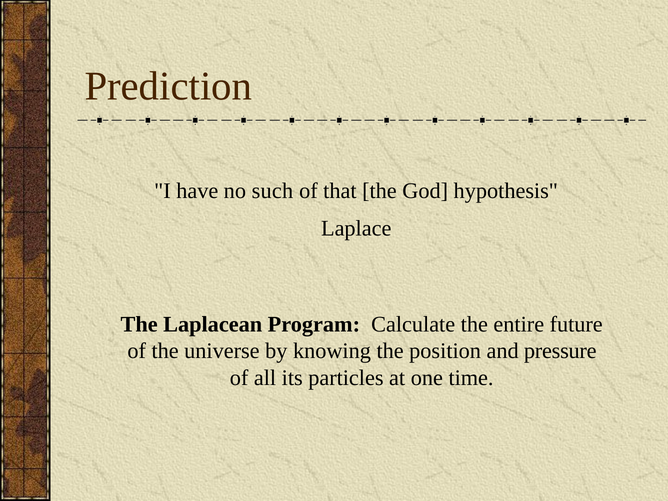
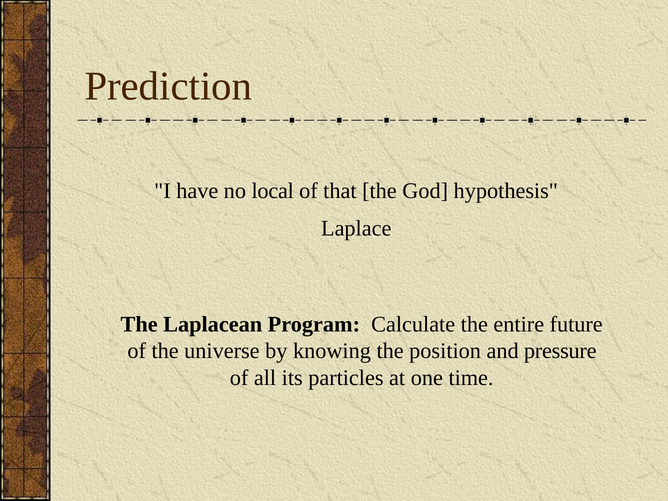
such: such -> local
